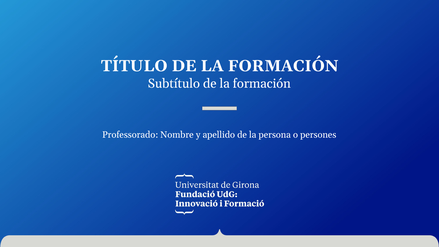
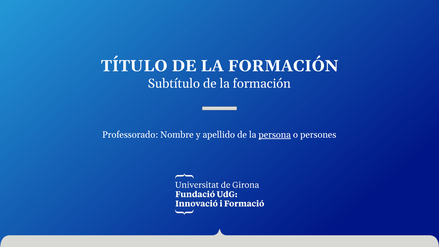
persona underline: none -> present
